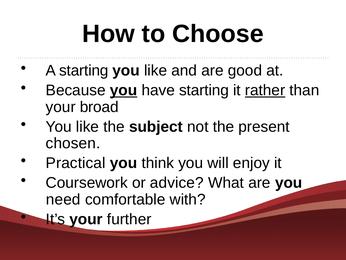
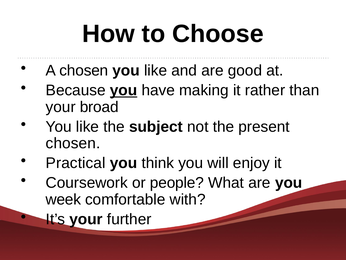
A starting: starting -> chosen
have starting: starting -> making
rather underline: present -> none
advice: advice -> people
need: need -> week
